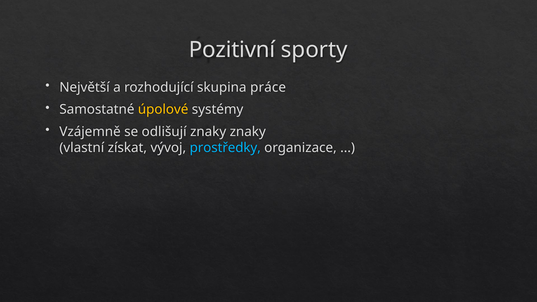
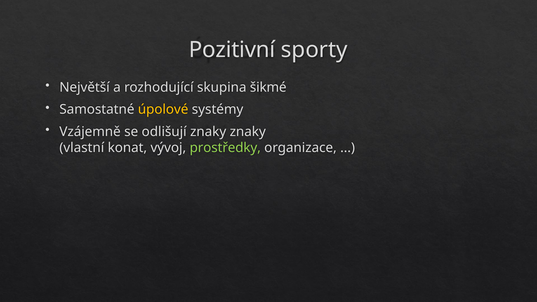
práce: práce -> šikmé
získat: získat -> konat
prostředky colour: light blue -> light green
